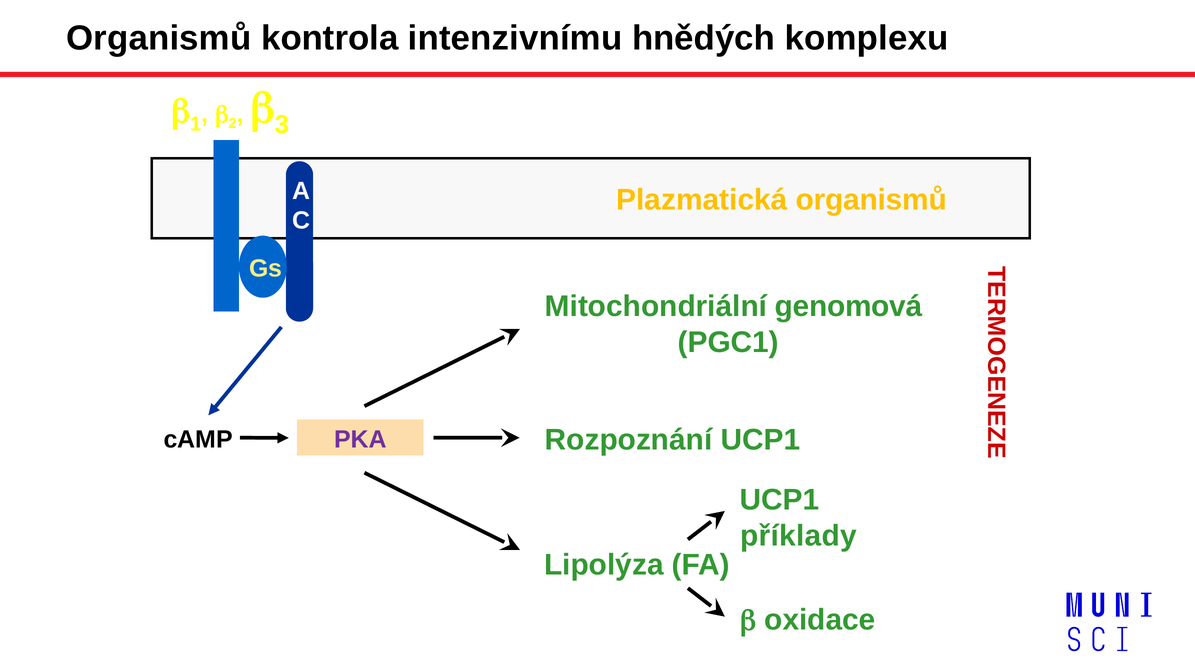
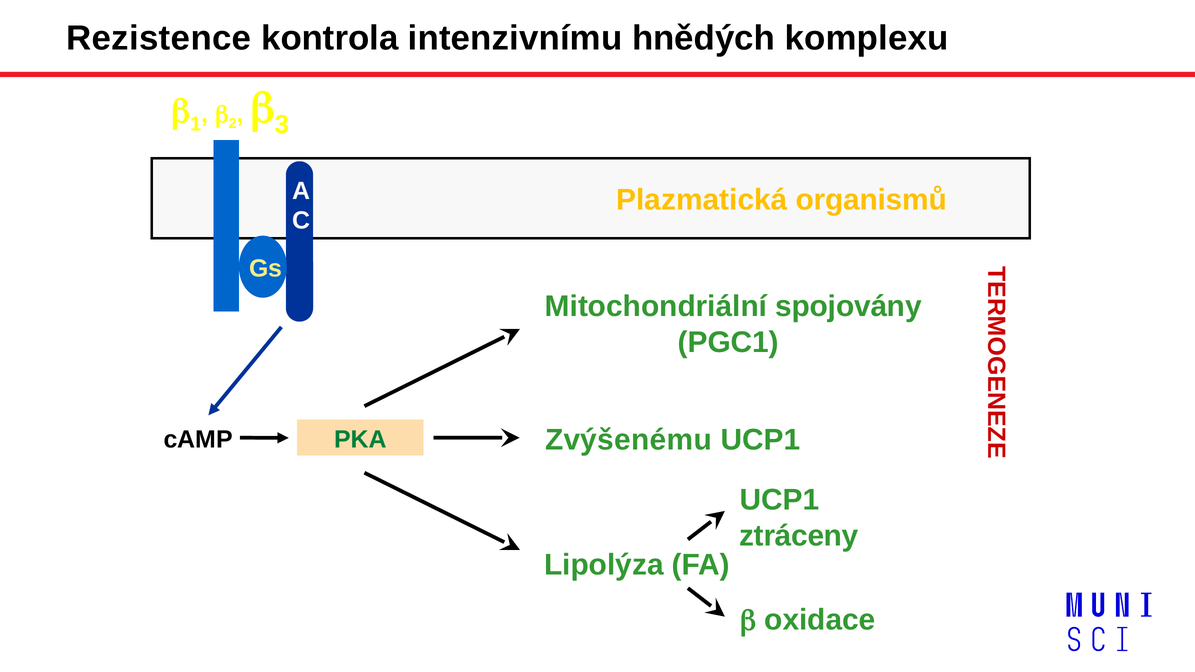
Organismů at (159, 38): Organismů -> Rezistence
genomová: genomová -> spojovány
Rozpoznání: Rozpoznání -> Zvýšenému
PKA colour: purple -> green
příklady: příklady -> ztráceny
